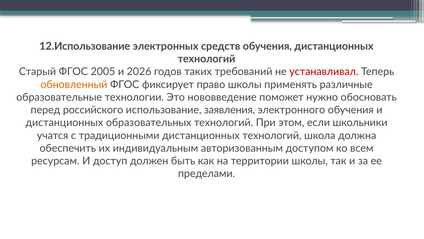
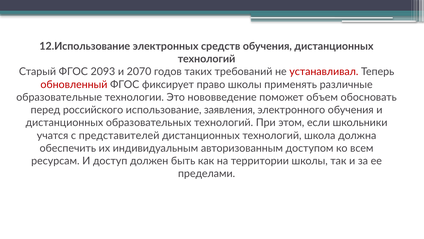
2005: 2005 -> 2093
2026: 2026 -> 2070
обновленный colour: orange -> red
нужно: нужно -> объем
традиционными: традиционными -> представителей
